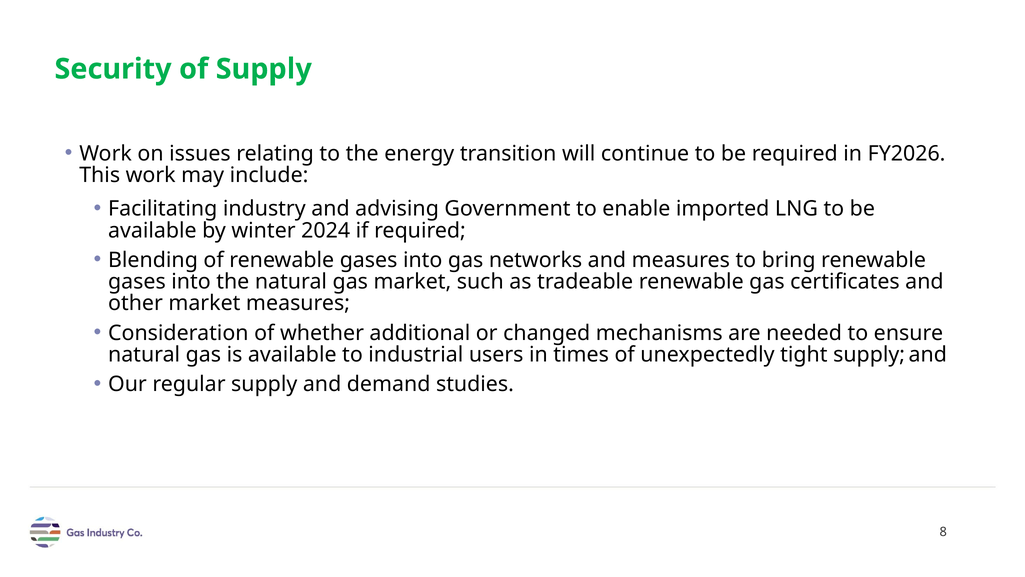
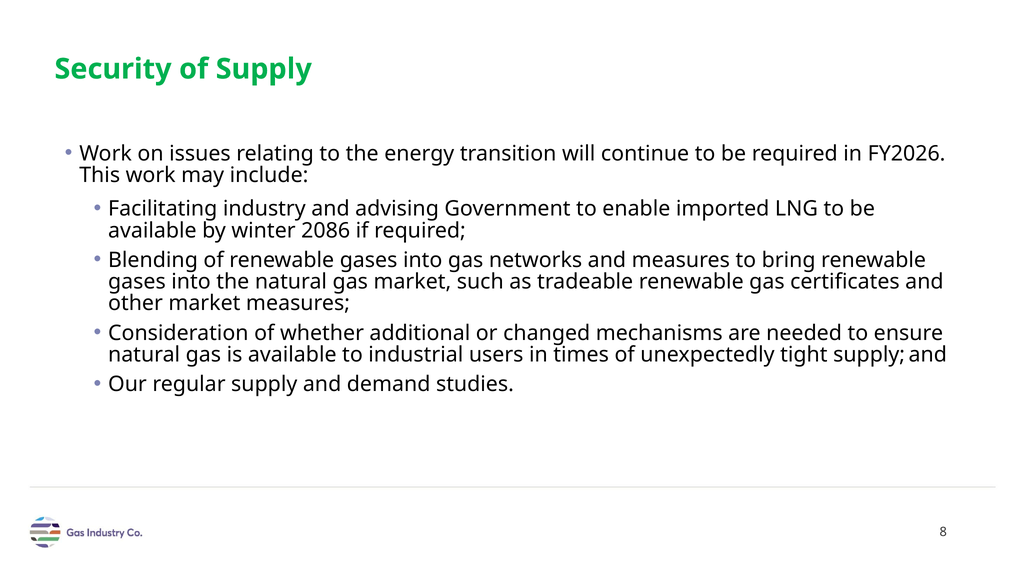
2024: 2024 -> 2086
